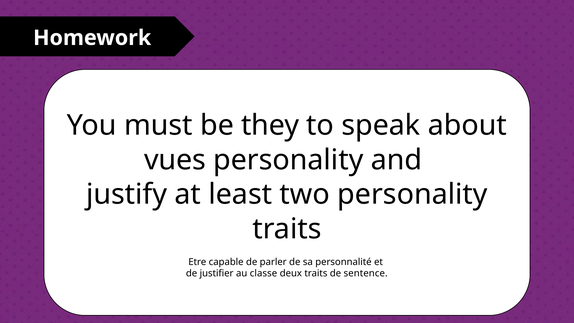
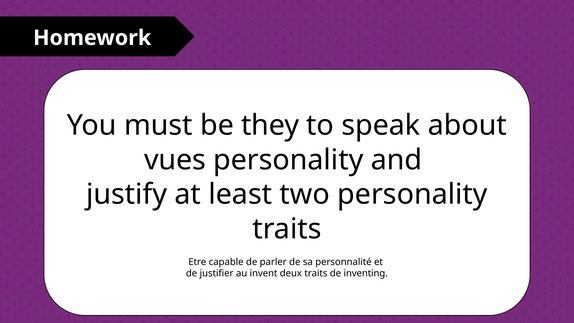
classe: classe -> invent
sentence: sentence -> inventing
